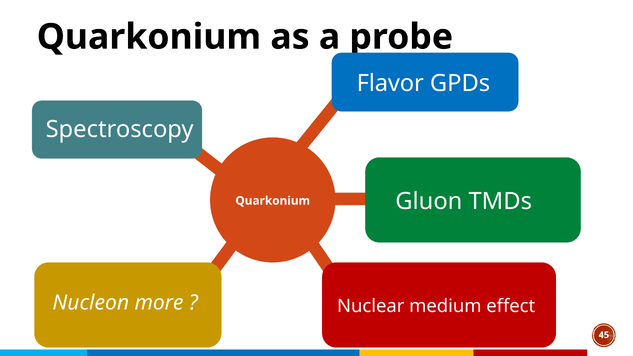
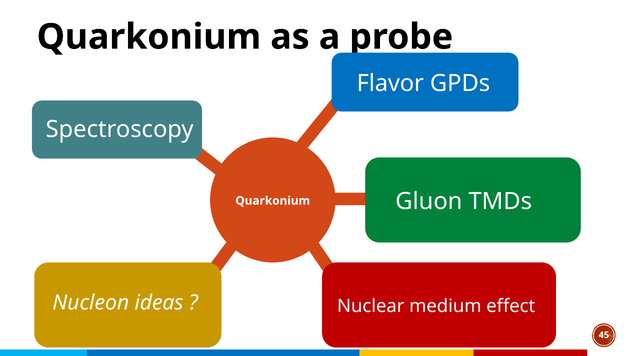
more: more -> ideas
